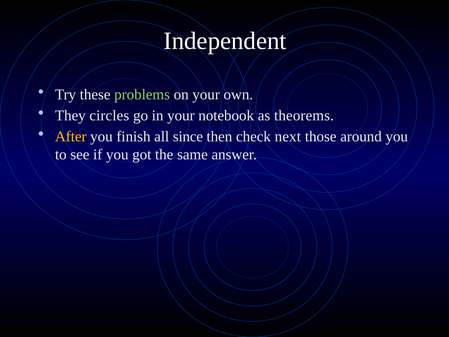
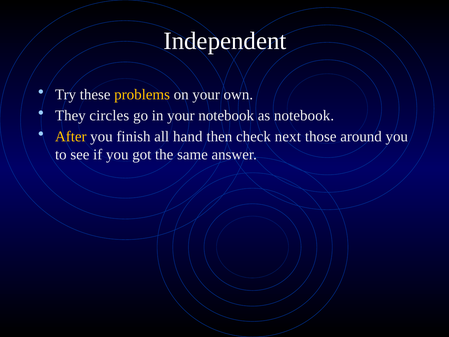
problems colour: light green -> yellow
as theorems: theorems -> notebook
since: since -> hand
